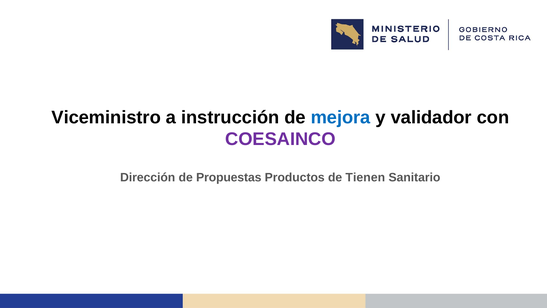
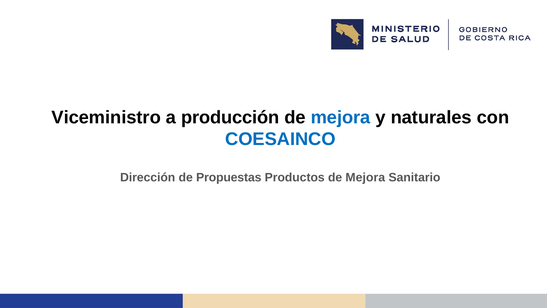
instrucción: instrucción -> producción
validador: validador -> naturales
COESAINCO colour: purple -> blue
Productos de Tienen: Tienen -> Mejora
